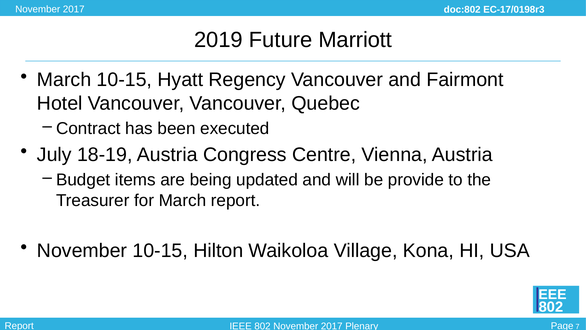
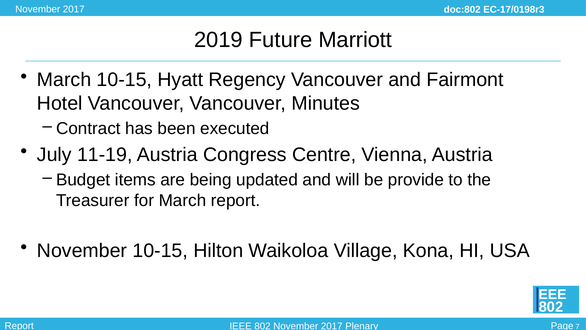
Quebec: Quebec -> Minutes
18-19: 18-19 -> 11-19
